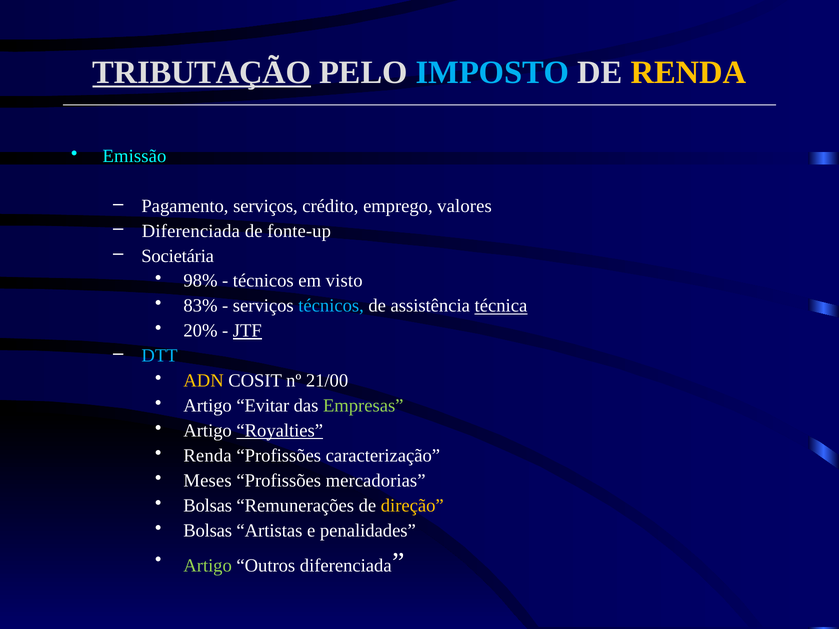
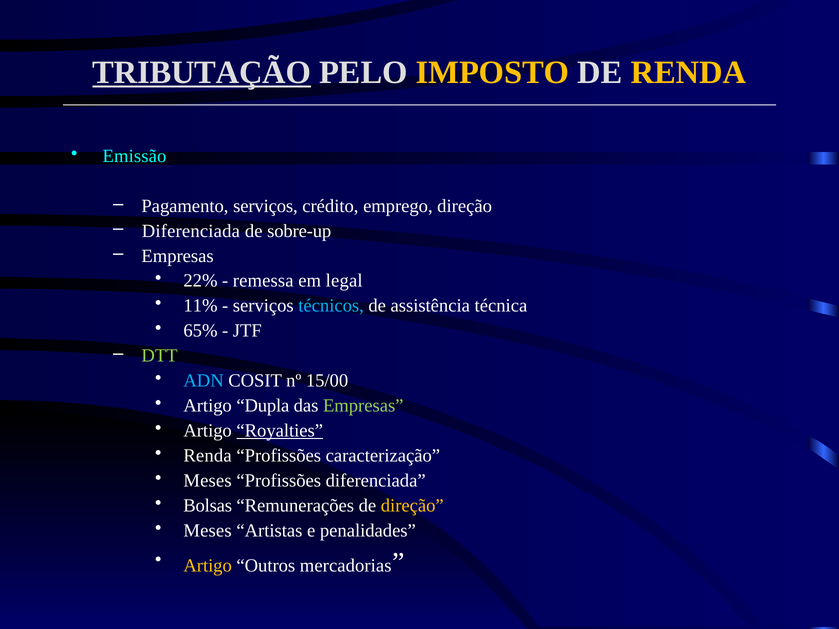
IMPOSTO colour: light blue -> yellow
emprego valores: valores -> direção
fonte-up: fonte-up -> sobre-up
Societária at (178, 256): Societária -> Empresas
98%: 98% -> 22%
técnicos at (263, 281): técnicos -> remessa
visto: visto -> legal
83%: 83% -> 11%
técnica underline: present -> none
20%: 20% -> 65%
JTF underline: present -> none
DTT colour: light blue -> light green
ADN colour: yellow -> light blue
21/00: 21/00 -> 15/00
Evitar: Evitar -> Dupla
Profissões mercadorias: mercadorias -> diferenciada
Bolsas at (208, 531): Bolsas -> Meses
Artigo at (208, 566) colour: light green -> yellow
Outros diferenciada: diferenciada -> mercadorias
